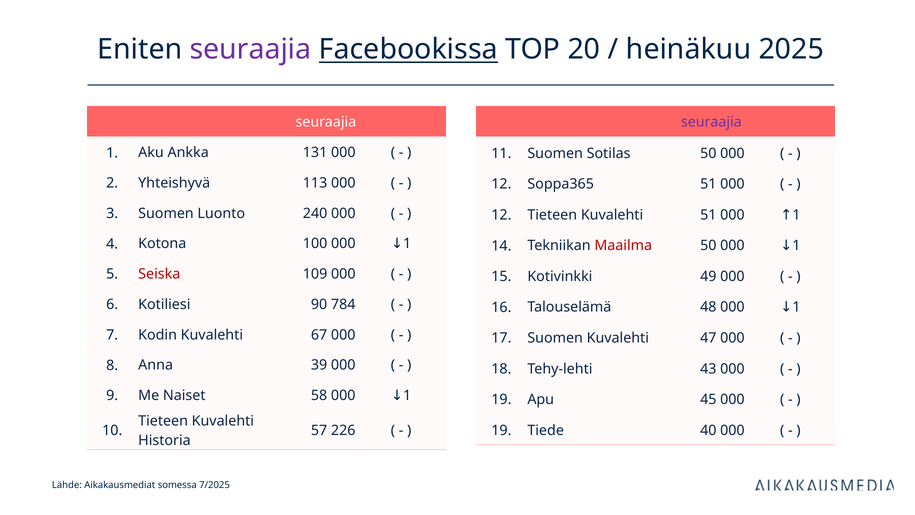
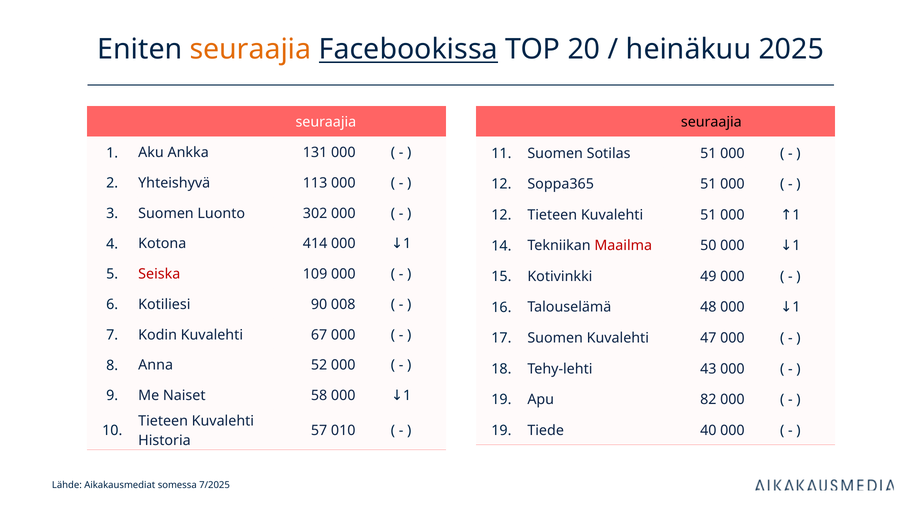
seuraajia at (250, 49) colour: purple -> orange
seuraajia at (711, 122) colour: purple -> black
Sotilas 50: 50 -> 51
240: 240 -> 302
100: 100 -> 414
784: 784 -> 008
39: 39 -> 52
45: 45 -> 82
226: 226 -> 010
